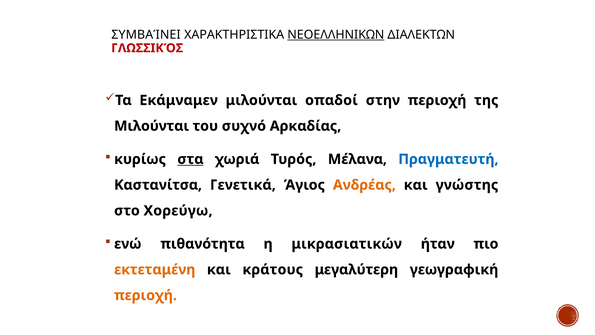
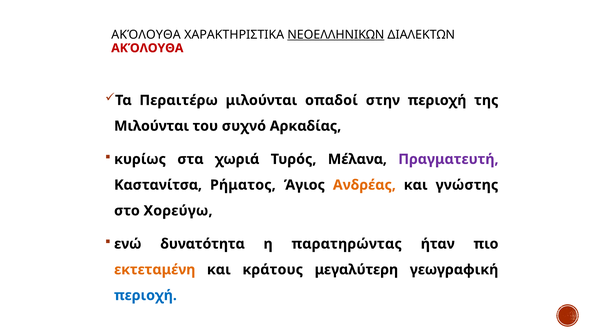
ΣΥΜΒΑΊΝΕΙ at (146, 35): ΣΥΜΒΑΊΝΕΙ -> ΑΚΌΛΟΥΘΑ
ΓΛΩΣΣΙΚΌΣ at (147, 48): ΓΛΩΣΣΙΚΌΣ -> ΑΚΌΛΟΥΘΑ
Εκάμναμεν: Εκάμναμεν -> Περαιτέρω
στα underline: present -> none
Πραγματευτή colour: blue -> purple
Γενετικά: Γενετικά -> Ρήματος
πιθανότητα: πιθανότητα -> δυνατότητα
μικρασιατικών: μικρασιατικών -> παρατηρώντας
περιοχή at (145, 295) colour: orange -> blue
